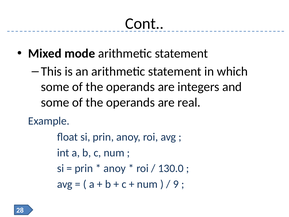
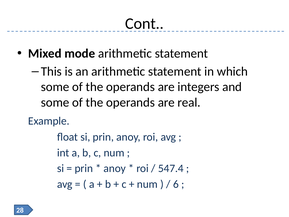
130.0: 130.0 -> 547.4
9: 9 -> 6
